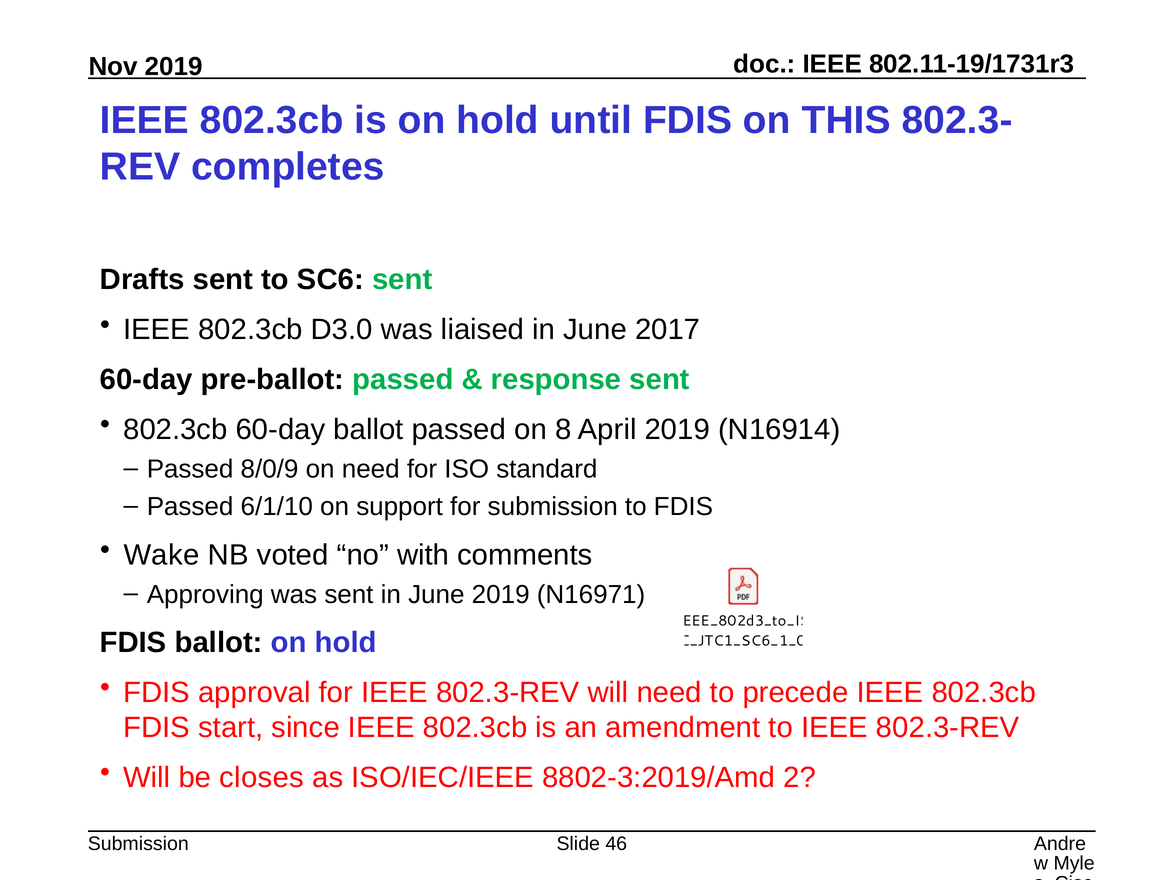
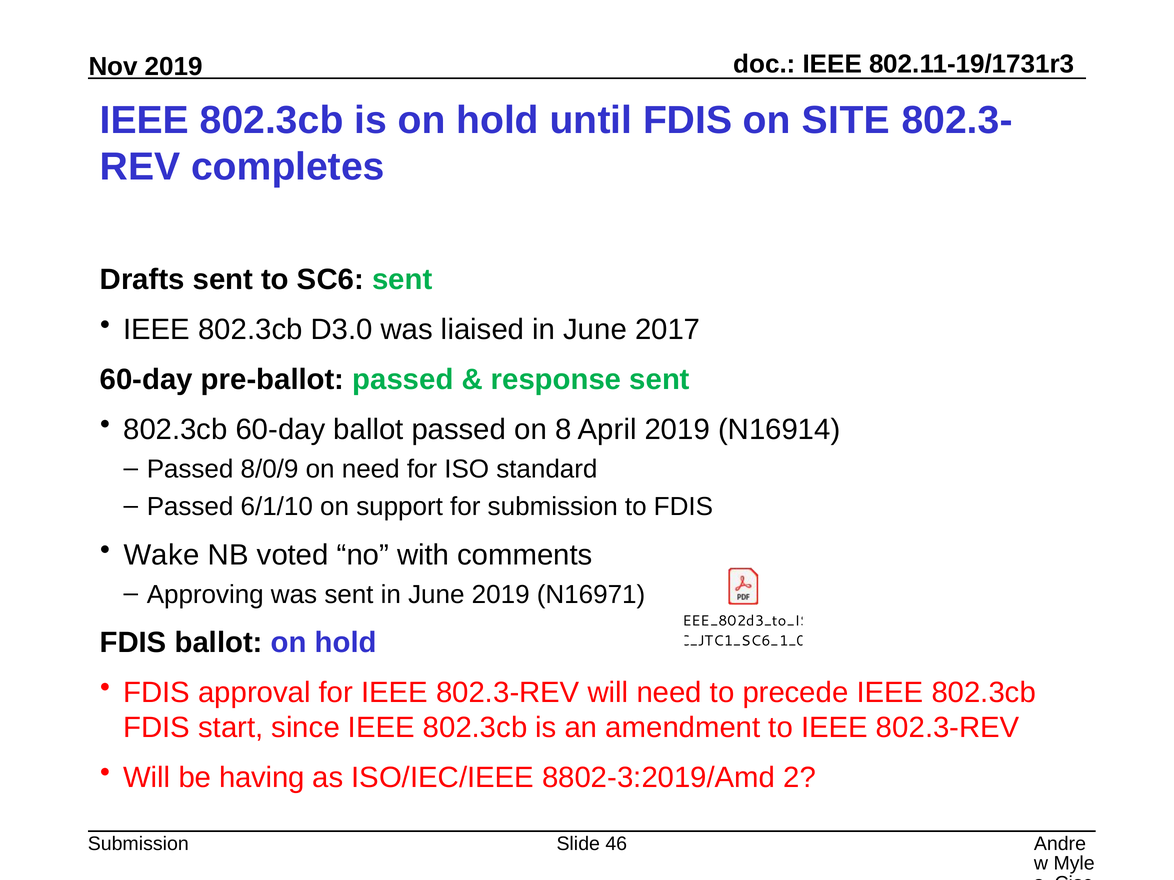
THIS: THIS -> SITE
closes: closes -> having
